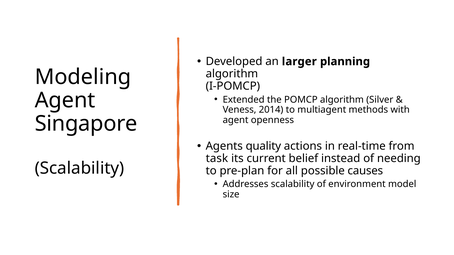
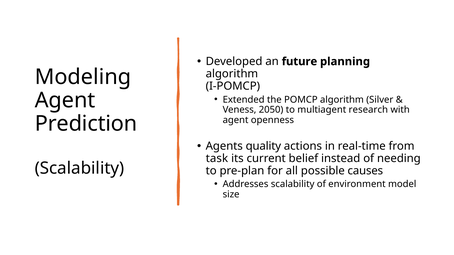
larger: larger -> future
2014: 2014 -> 2050
methods: methods -> research
Singapore: Singapore -> Prediction
